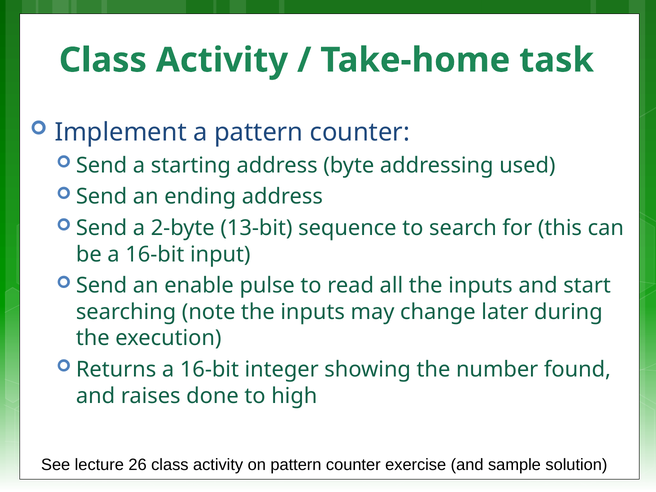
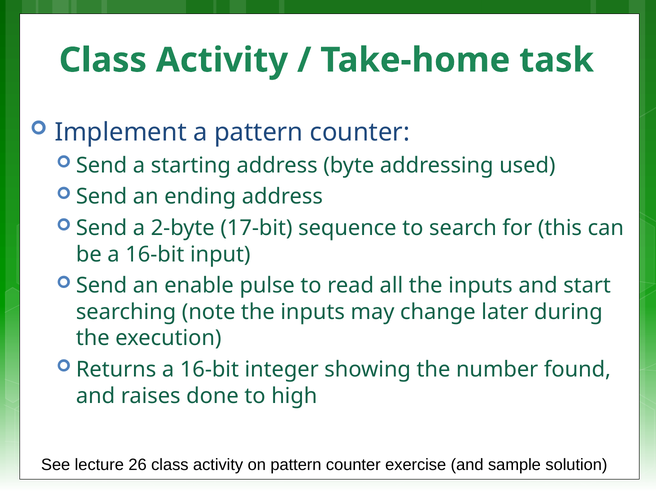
13-bit: 13-bit -> 17-bit
